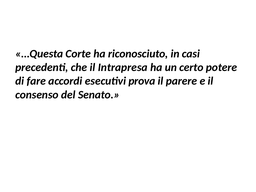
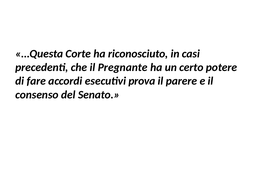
Intrapresa: Intrapresa -> Pregnante
